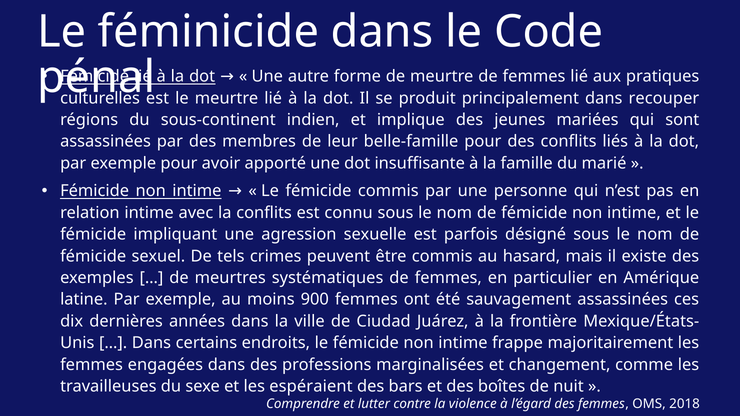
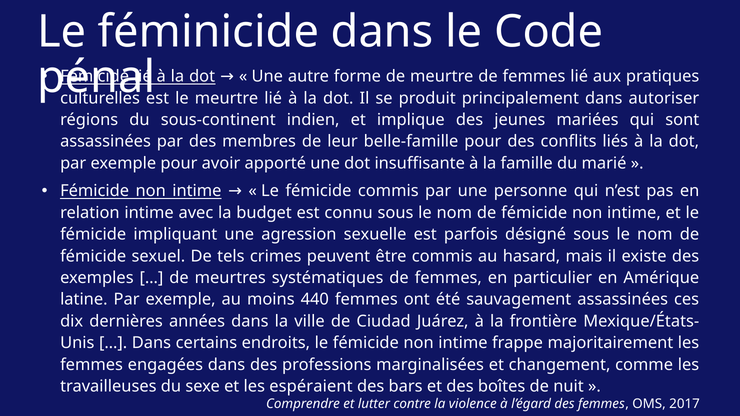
recouper: recouper -> autoriser
la conflits: conflits -> budget
900: 900 -> 440
2018: 2018 -> 2017
